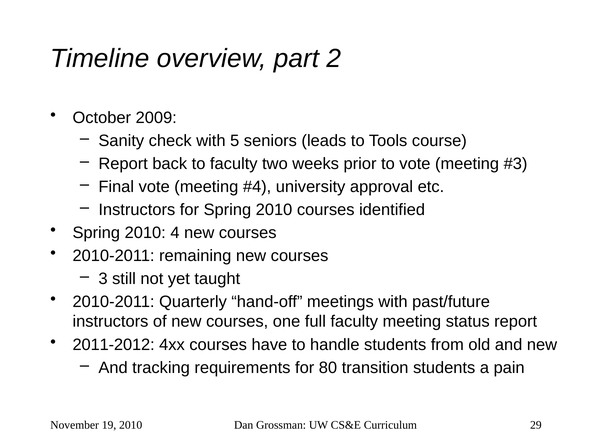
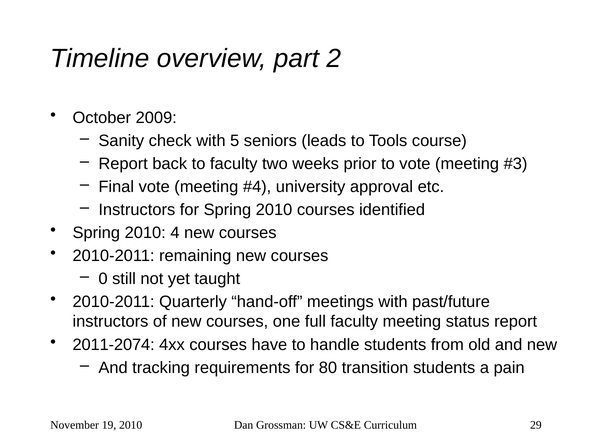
3: 3 -> 0
2011-2012: 2011-2012 -> 2011-2074
